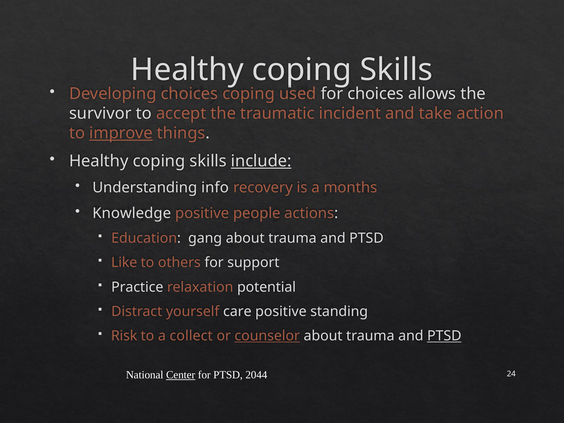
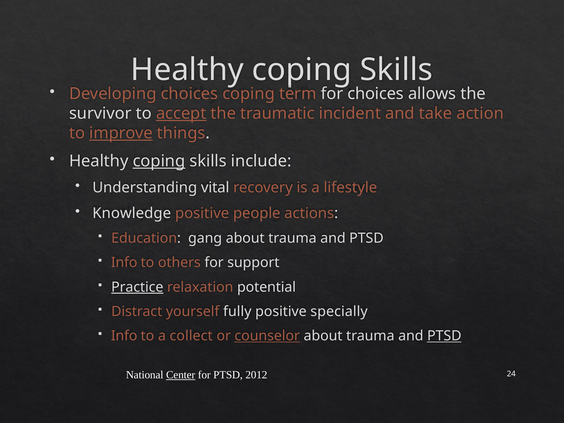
used: used -> term
accept underline: none -> present
coping at (159, 161) underline: none -> present
include underline: present -> none
info: info -> vital
months: months -> lifestyle
Like at (124, 263): Like -> Info
Practice underline: none -> present
care: care -> fully
standing: standing -> specially
Risk at (124, 336): Risk -> Info
2044: 2044 -> 2012
